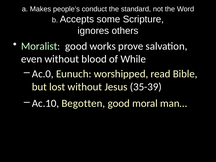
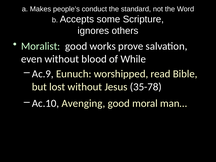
Ac.0: Ac.0 -> Ac.9
35-39: 35-39 -> 35-78
Begotten: Begotten -> Avenging
